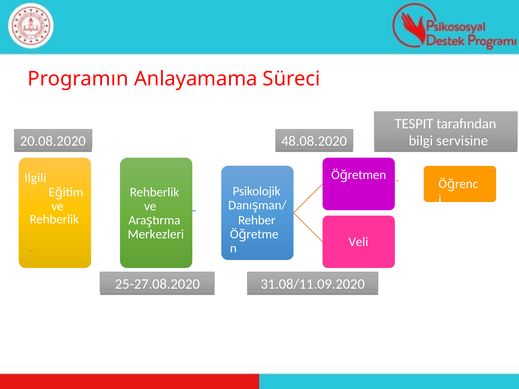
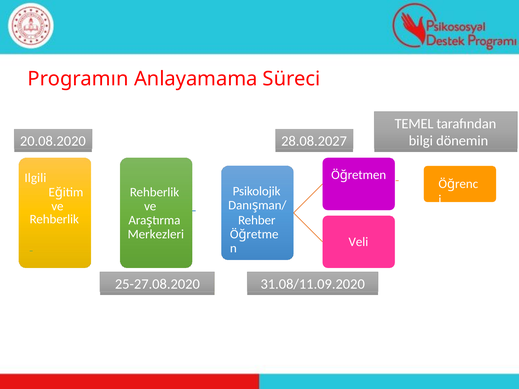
TESPIT: TESPIT -> TEMEL
servisine: servisine -> dönemin
48.08.2020: 48.08.2020 -> 28.08.2027
